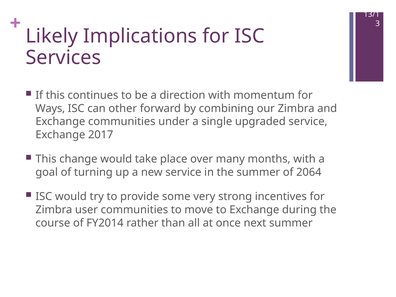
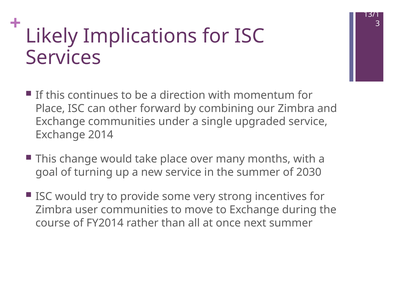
Ways at (50, 108): Ways -> Place
2017: 2017 -> 2014
2064: 2064 -> 2030
